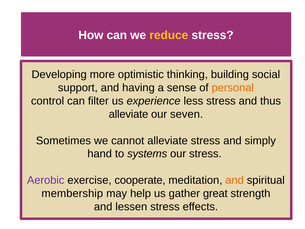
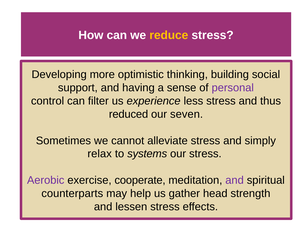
personal colour: orange -> purple
alleviate at (129, 114): alleviate -> reduced
hand: hand -> relax
and at (235, 180) colour: orange -> purple
membership: membership -> counterparts
great: great -> head
